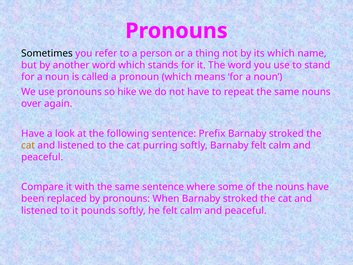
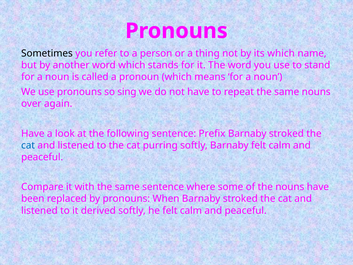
hike: hike -> sing
cat at (28, 145) colour: orange -> blue
pounds: pounds -> derived
